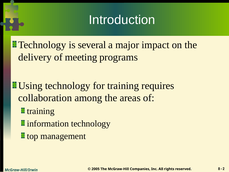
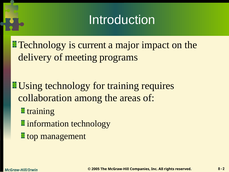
several: several -> current
